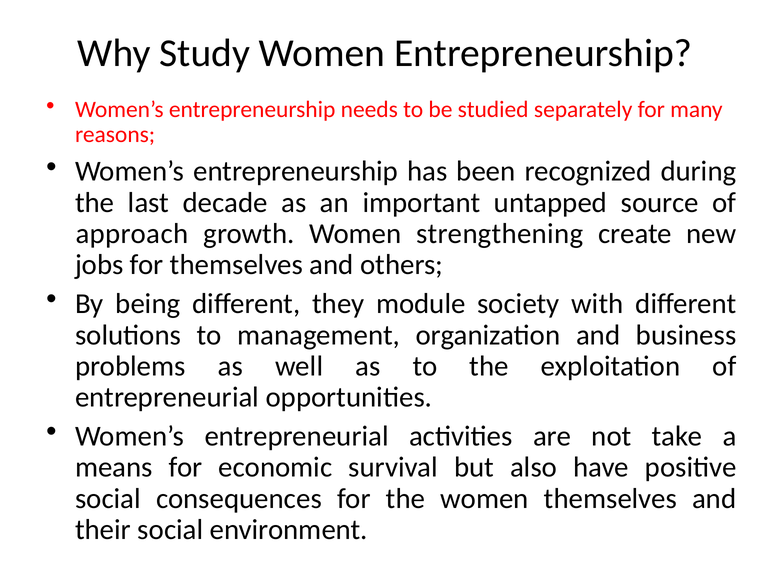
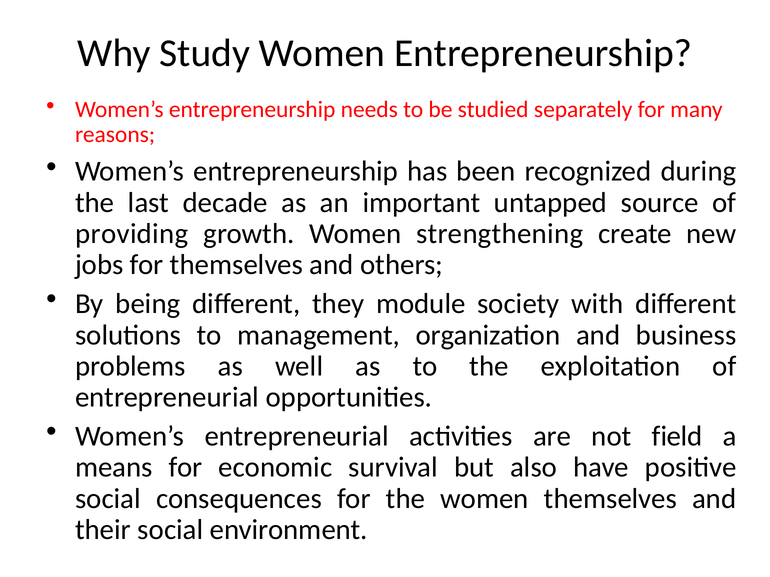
approach: approach -> providing
take: take -> field
